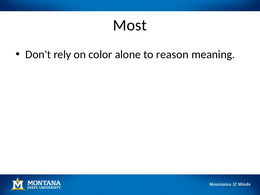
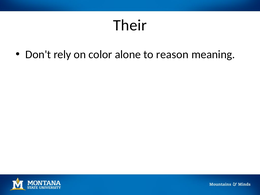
Most: Most -> Their
